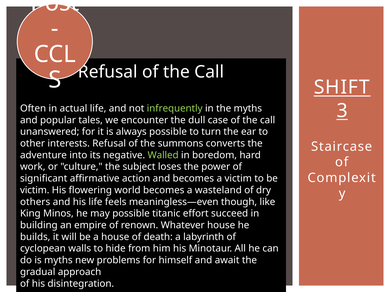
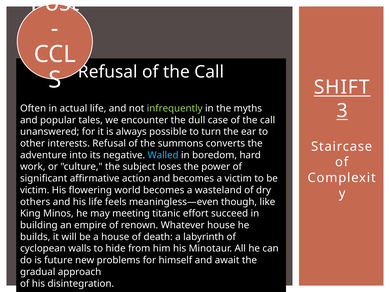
Walled colour: light green -> light blue
may possible: possible -> meeting
is myths: myths -> future
